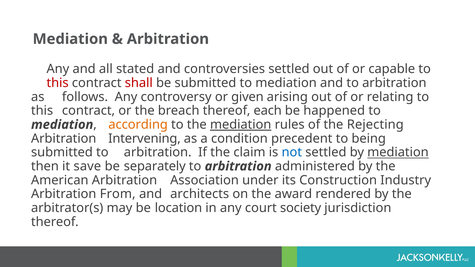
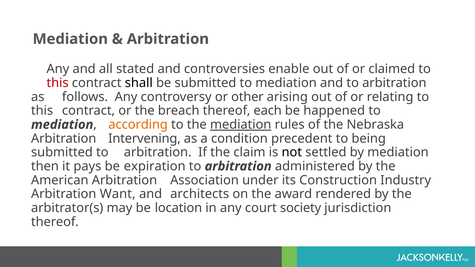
controversies settled: settled -> enable
capable: capable -> claimed
shall colour: red -> black
given: given -> other
Rejecting: Rejecting -> Nebraska
not colour: blue -> black
mediation at (398, 152) underline: present -> none
save: save -> pays
separately: separately -> expiration
From: From -> Want
